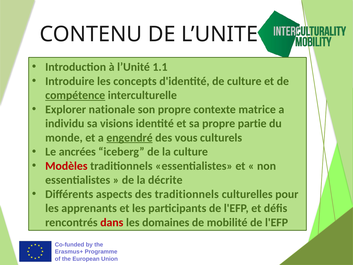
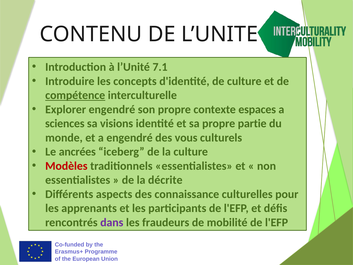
1.1: 1.1 -> 7.1
Explorer nationale: nationale -> engendré
matrice: matrice -> espaces
individu: individu -> sciences
engendré at (130, 138) underline: present -> none
des traditionnels: traditionnels -> connaissance
dans colour: red -> purple
domaines: domaines -> fraudeurs
